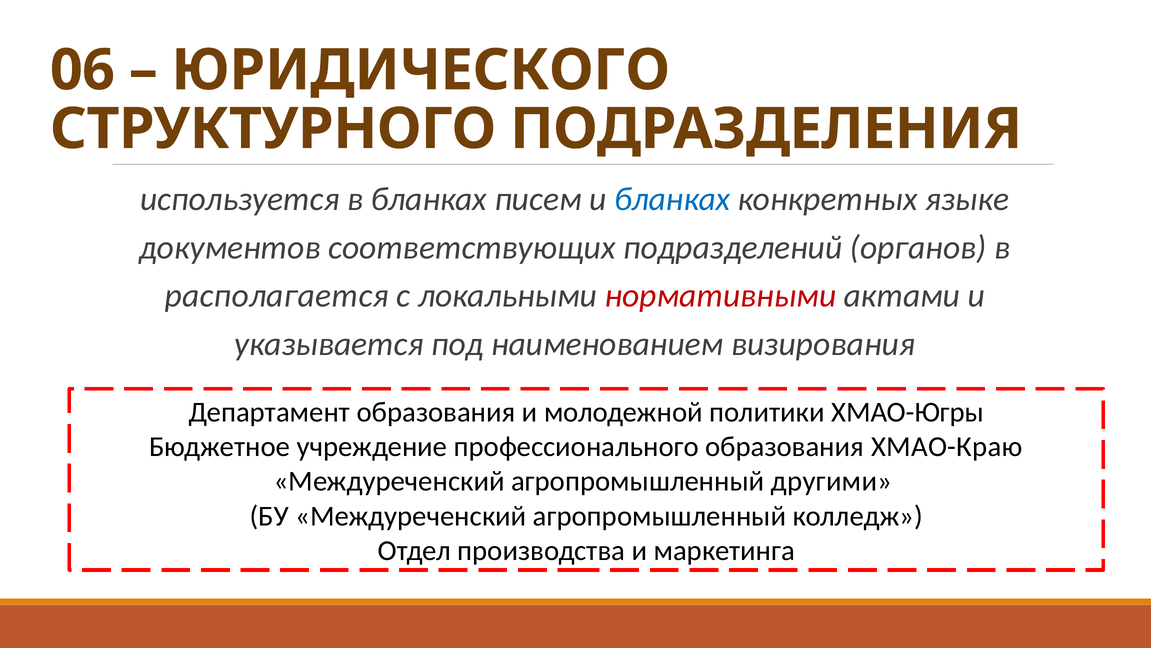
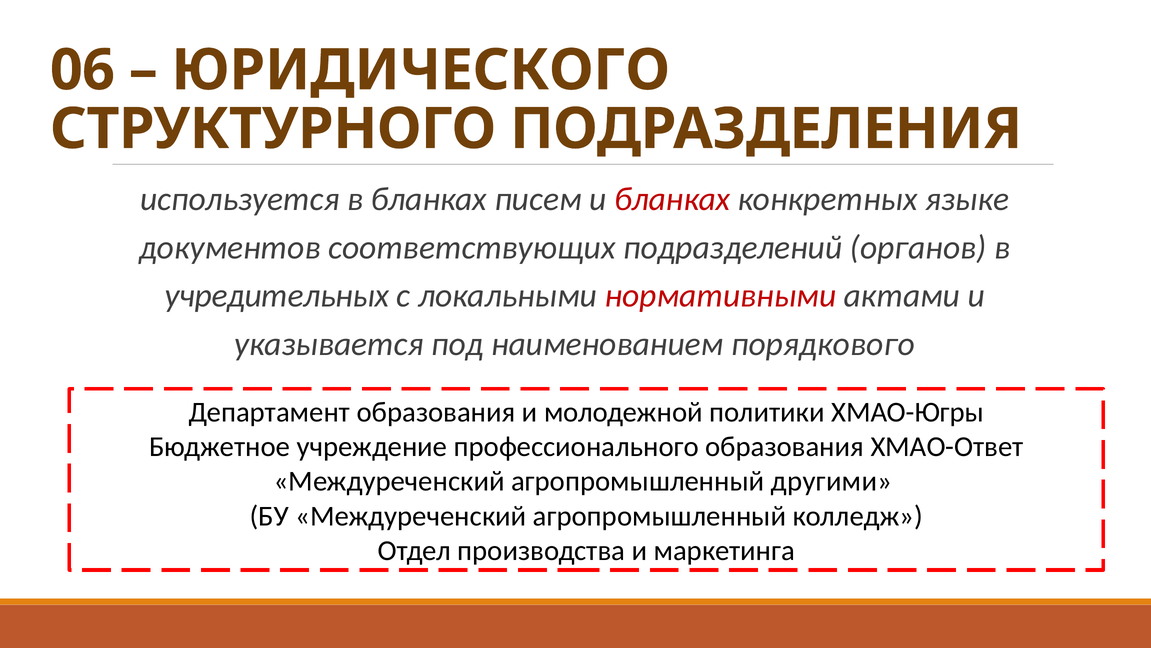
бланках at (672, 199) colour: blue -> red
располагается: располагается -> учредительных
визирования: визирования -> порядкового
ХМАО-Краю: ХМАО-Краю -> ХМАО-Ответ
